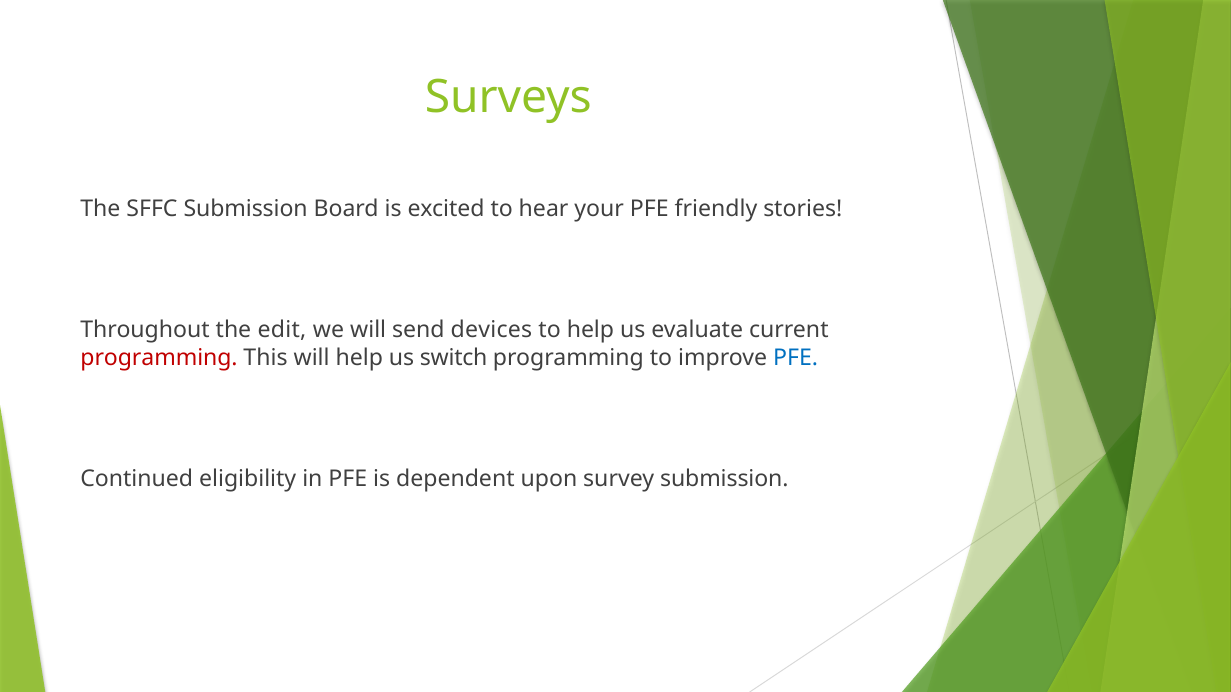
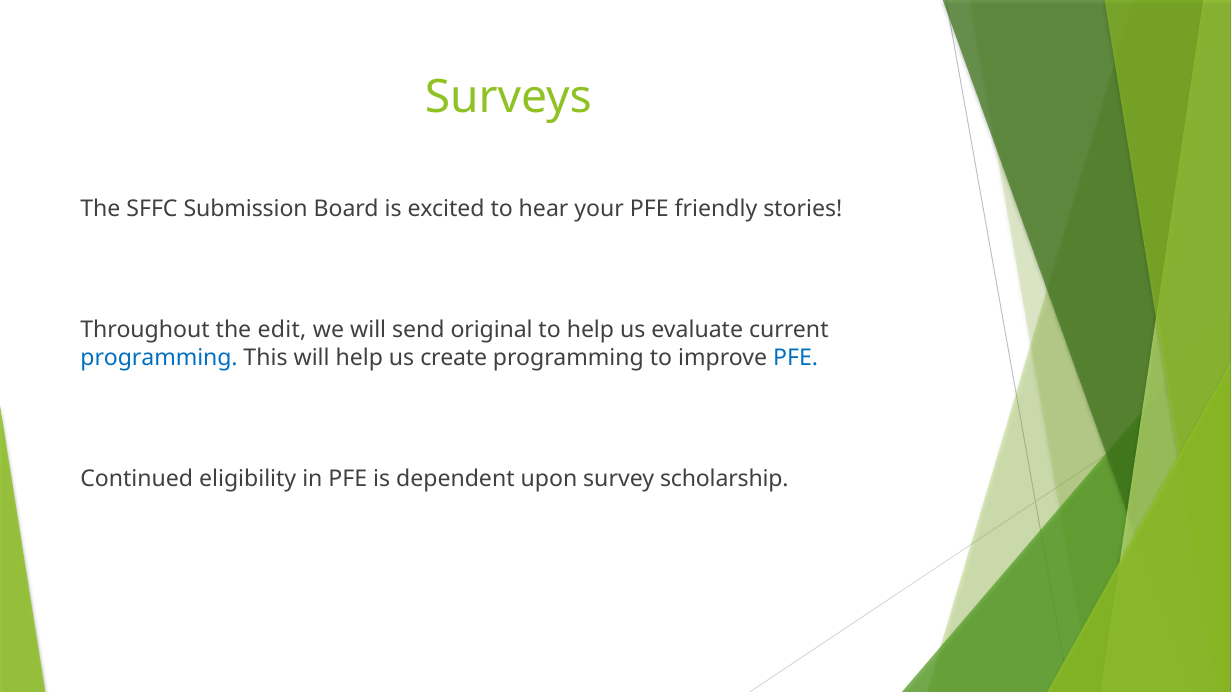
devices: devices -> original
programming at (159, 358) colour: red -> blue
switch: switch -> create
survey submission: submission -> scholarship
